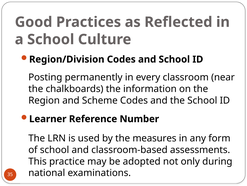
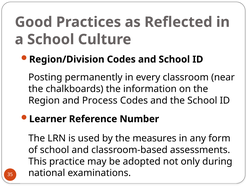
Scheme: Scheme -> Process
